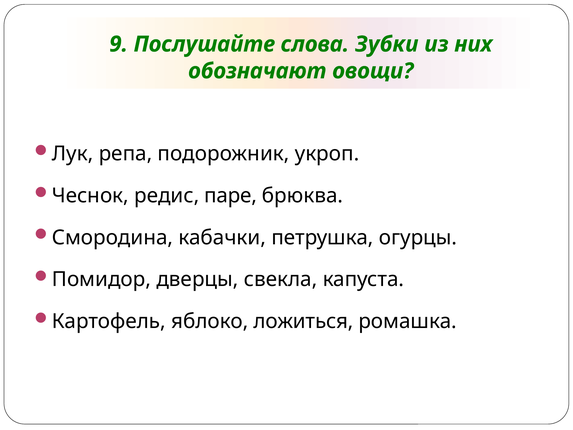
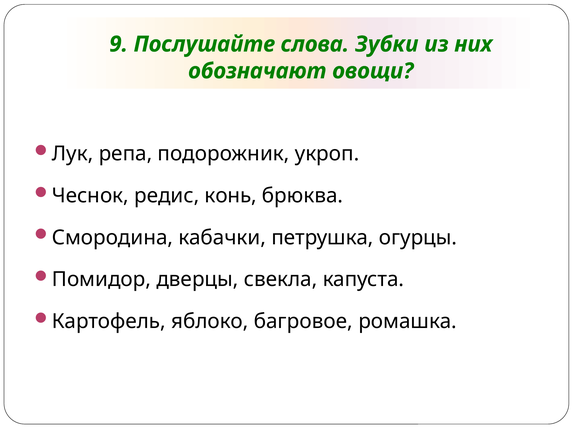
паре: паре -> конь
ложиться: ложиться -> багровое
